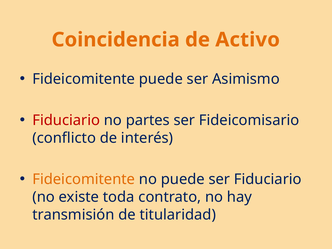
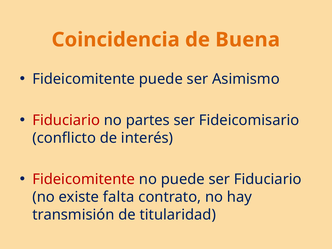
Activo: Activo -> Buena
Fideicomitente at (84, 179) colour: orange -> red
toda: toda -> falta
